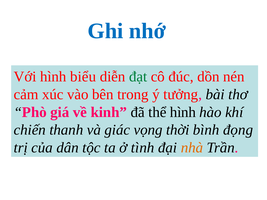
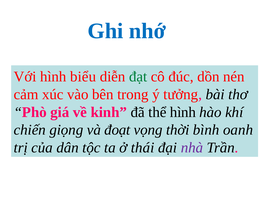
thanh: thanh -> giọng
giác: giác -> đoạt
đọng: đọng -> oanh
tình: tình -> thái
nhà colour: orange -> purple
